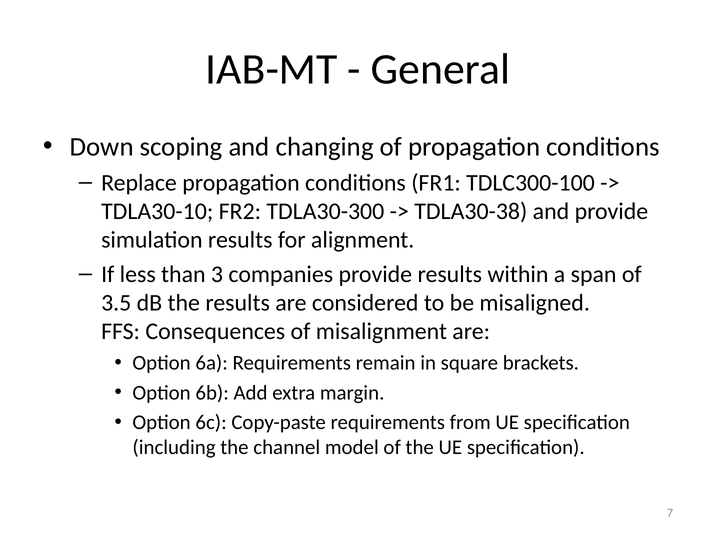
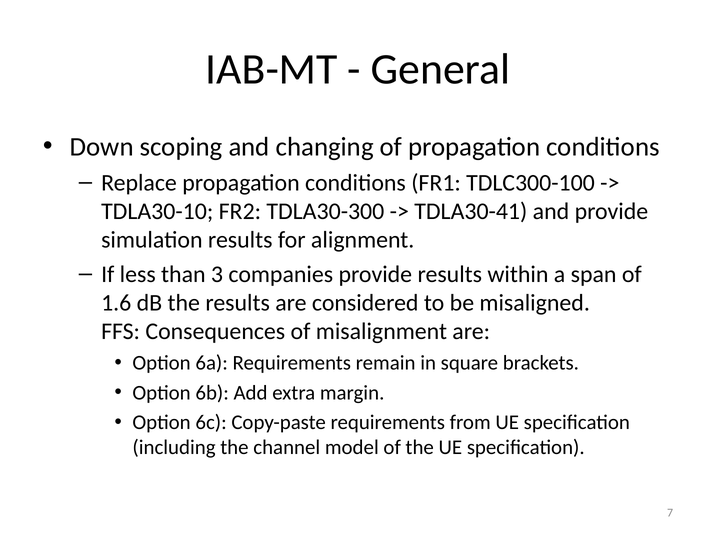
TDLA30-38: TDLA30-38 -> TDLA30-41
3.5: 3.5 -> 1.6
